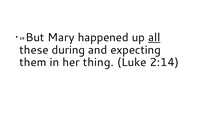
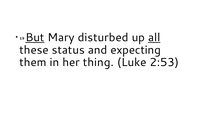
But underline: none -> present
happened: happened -> disturbed
during: during -> status
2:14: 2:14 -> 2:53
